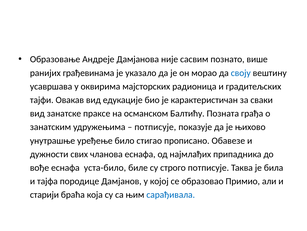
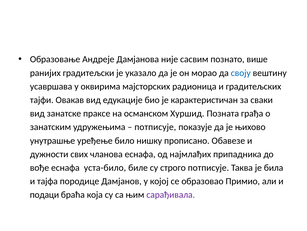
грађевинама: грађевинама -> градитељски
Балтићу: Балтићу -> Хуршид
стигао: стигао -> нишку
старији: старији -> подаци
сарађивала colour: blue -> purple
